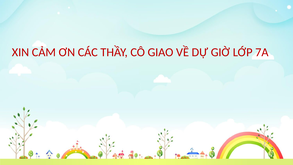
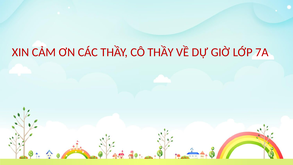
CÔ GIAO: GIAO -> THẦY
